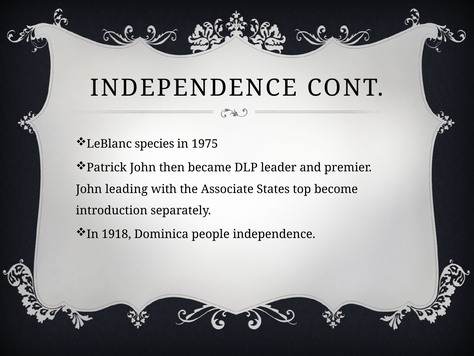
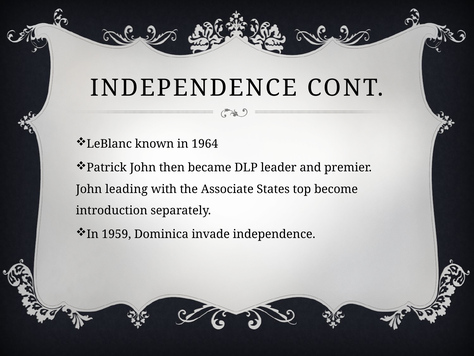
species: species -> known
1975: 1975 -> 1964
1918: 1918 -> 1959
people: people -> invade
